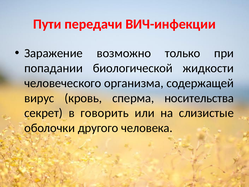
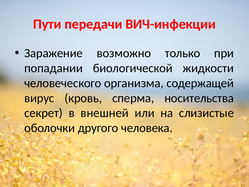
говорить: говорить -> внешней
